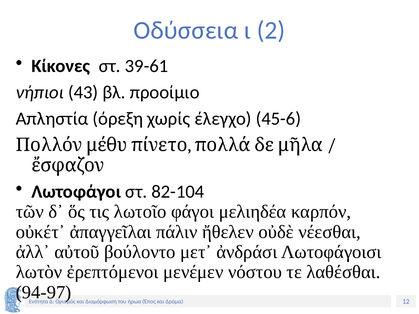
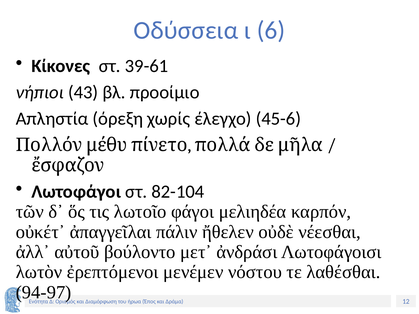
2: 2 -> 6
